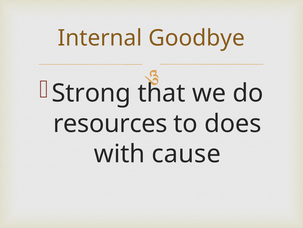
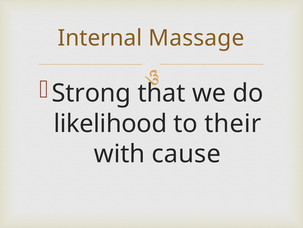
Goodbye: Goodbye -> Massage
resources: resources -> likelihood
does: does -> their
